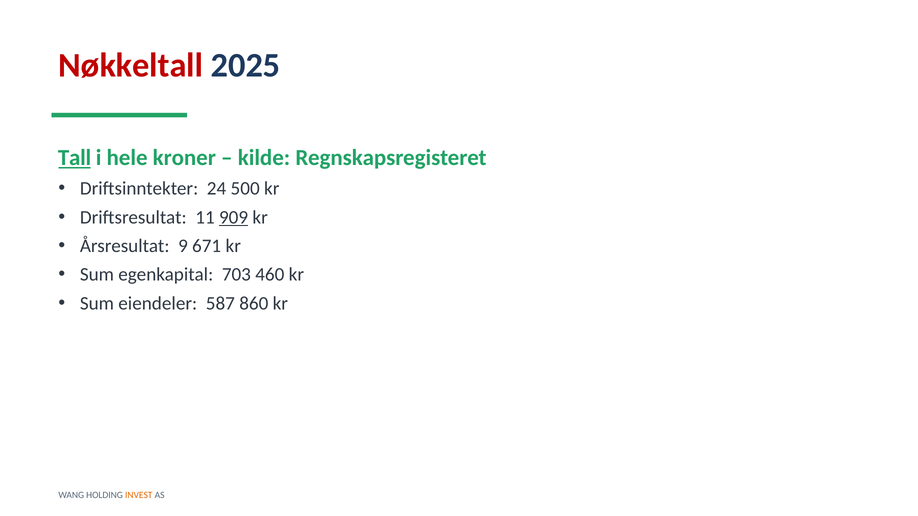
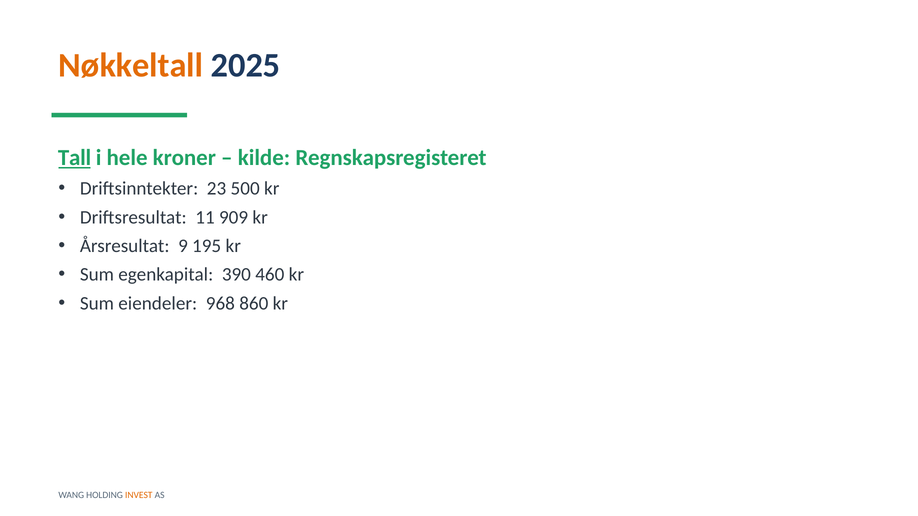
Nøkkeltall colour: red -> orange
24: 24 -> 23
909 underline: present -> none
671: 671 -> 195
703: 703 -> 390
587: 587 -> 968
